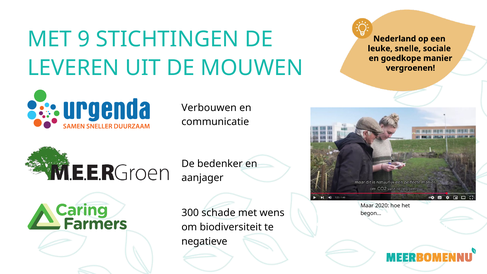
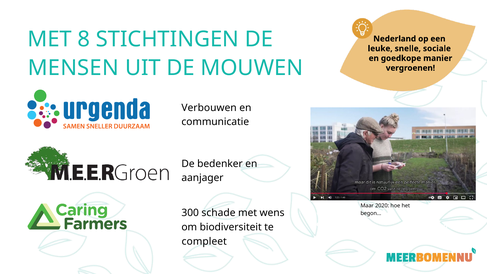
9: 9 -> 8
LEVEREN: LEVEREN -> MENSEN
negatieve: negatieve -> compleet
